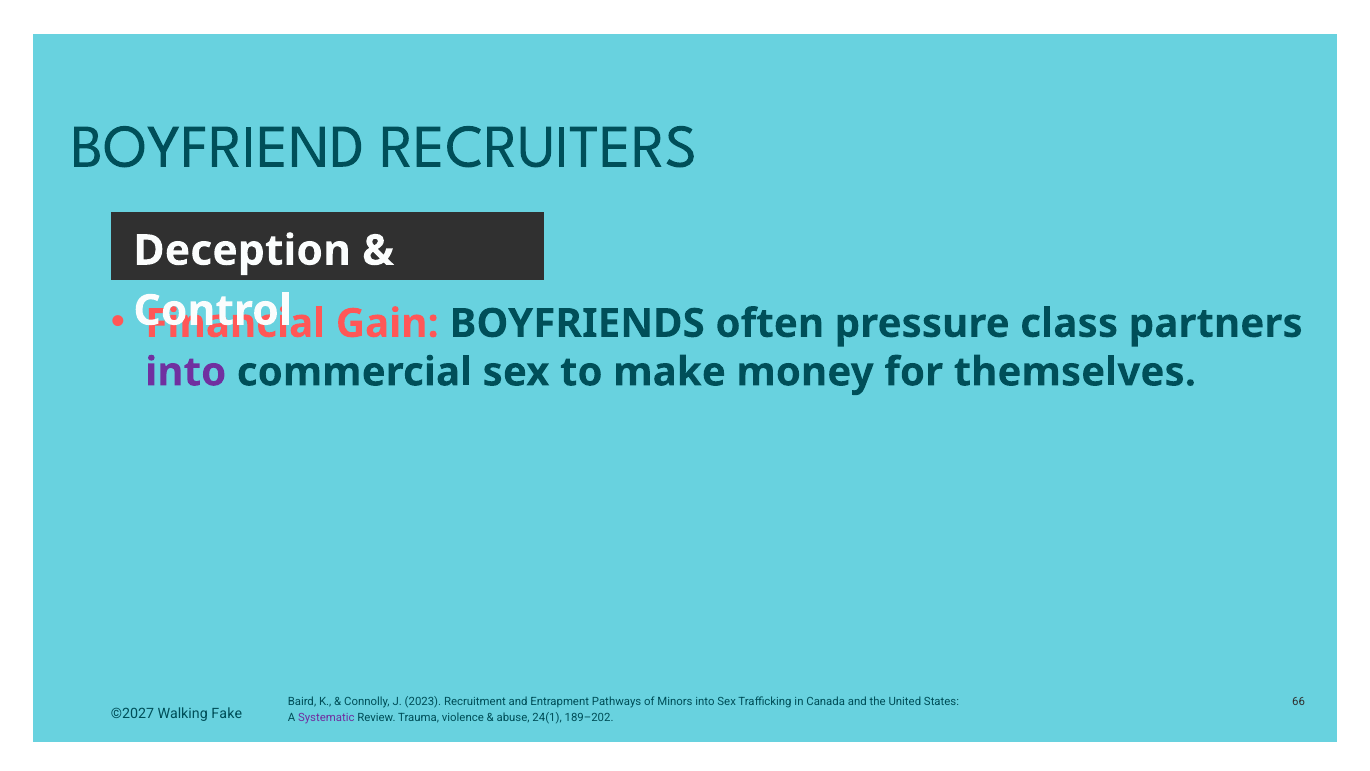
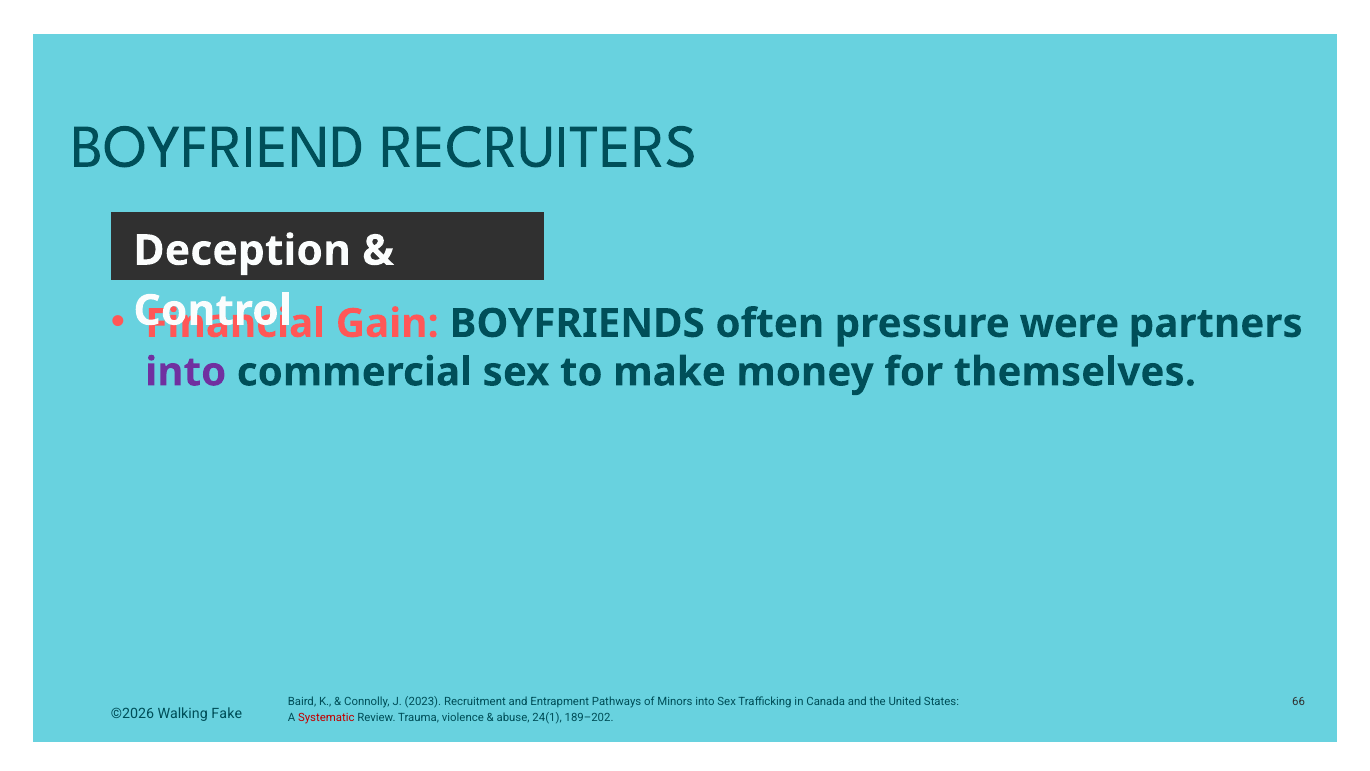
class: class -> were
©2027: ©2027 -> ©2026
Systematic colour: purple -> red
